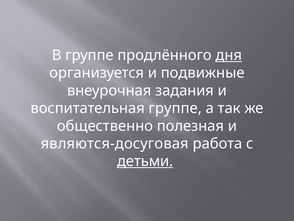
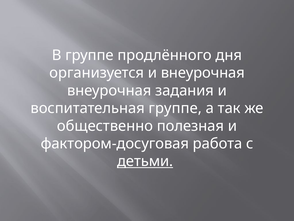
дня underline: present -> none
и подвижные: подвижные -> внеурочная
являются-досуговая: являются-досуговая -> фактором-досуговая
